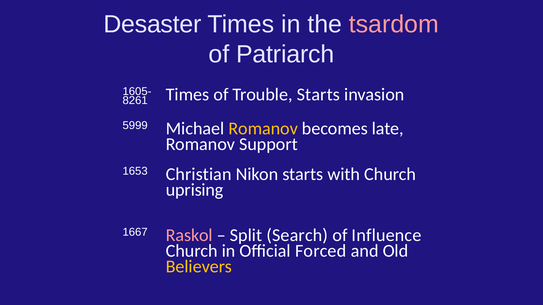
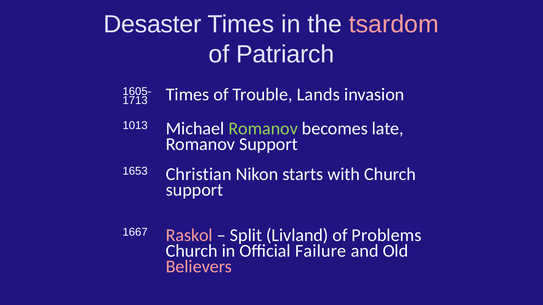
8261: 8261 -> 1713
Trouble Starts: Starts -> Lands
5999: 5999 -> 1013
Romanov at (263, 129) colour: yellow -> light green
uprising at (195, 190): uprising -> support
Search: Search -> Livland
Influence: Influence -> Problems
Forced: Forced -> Failure
Believers colour: yellow -> pink
